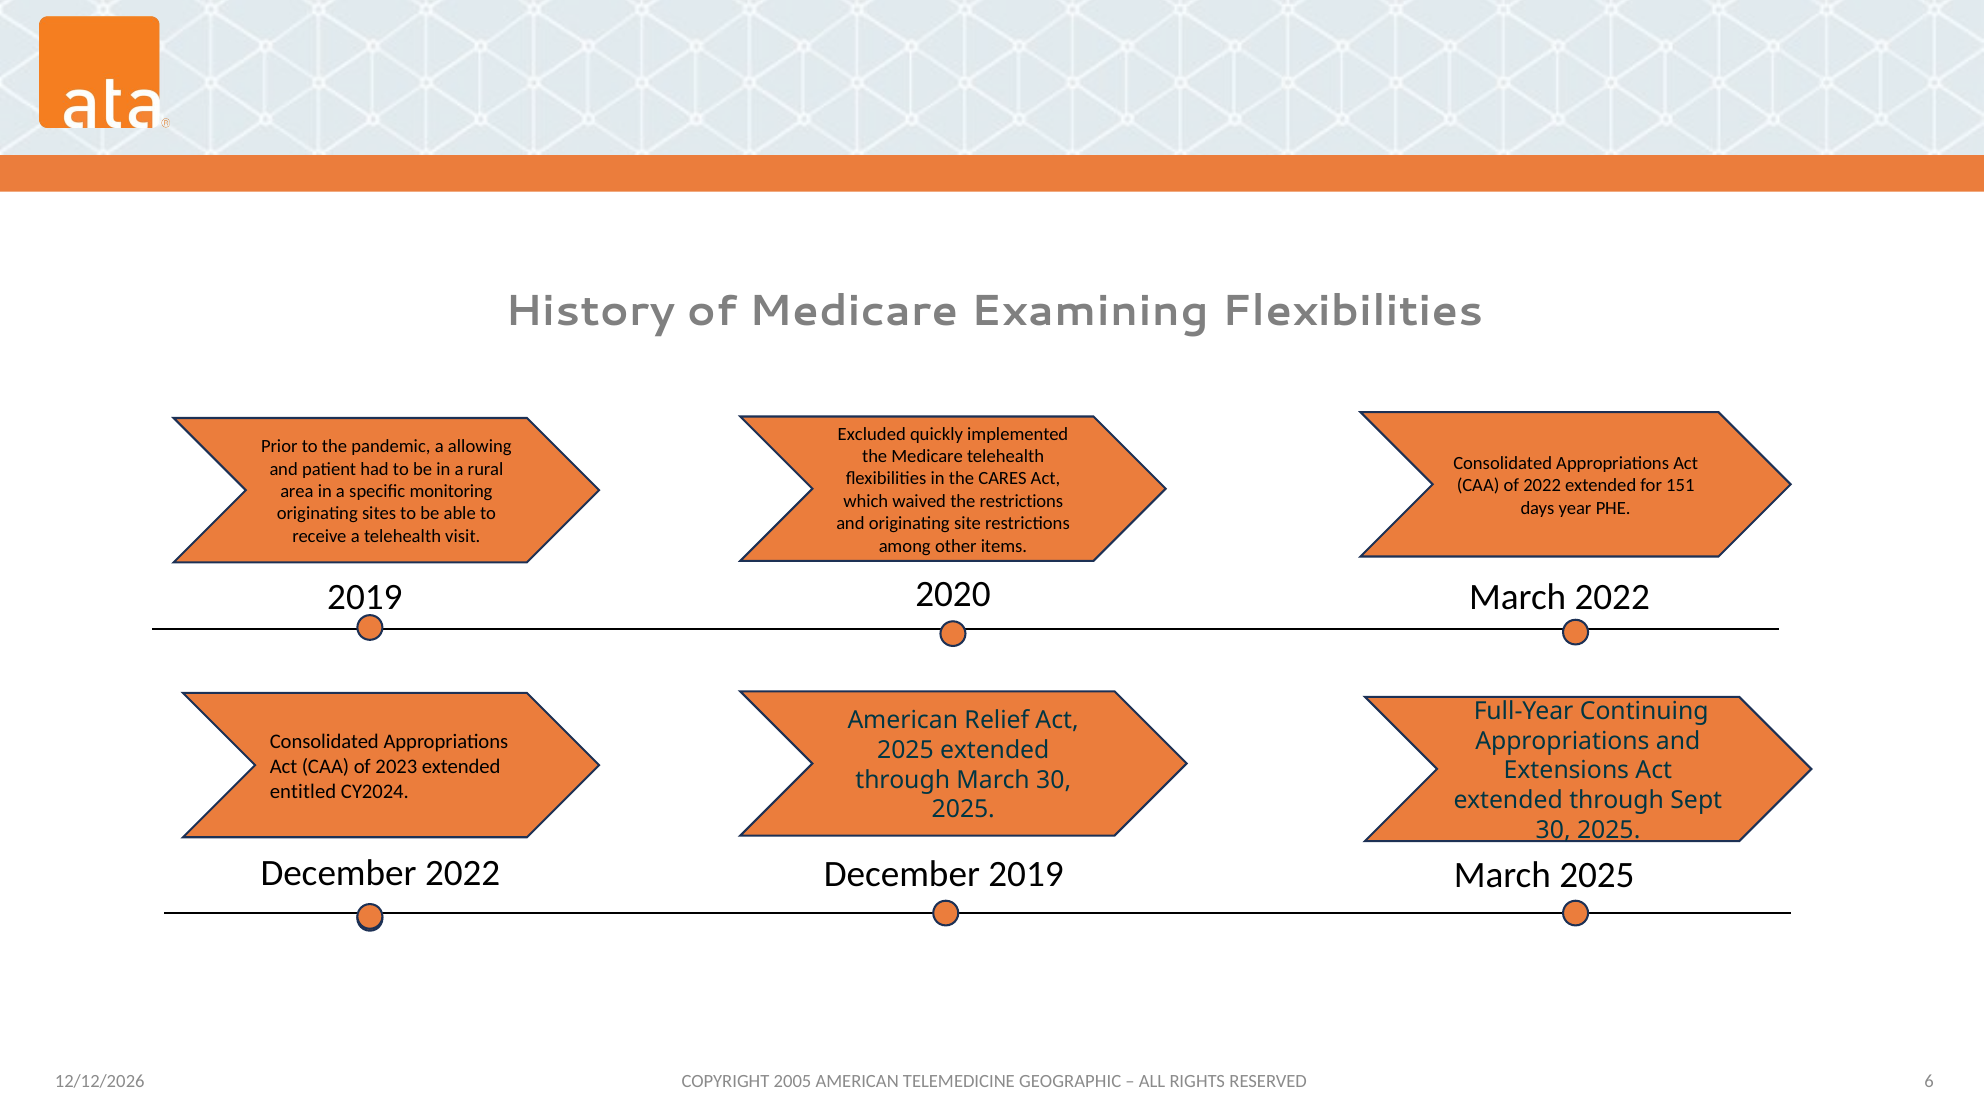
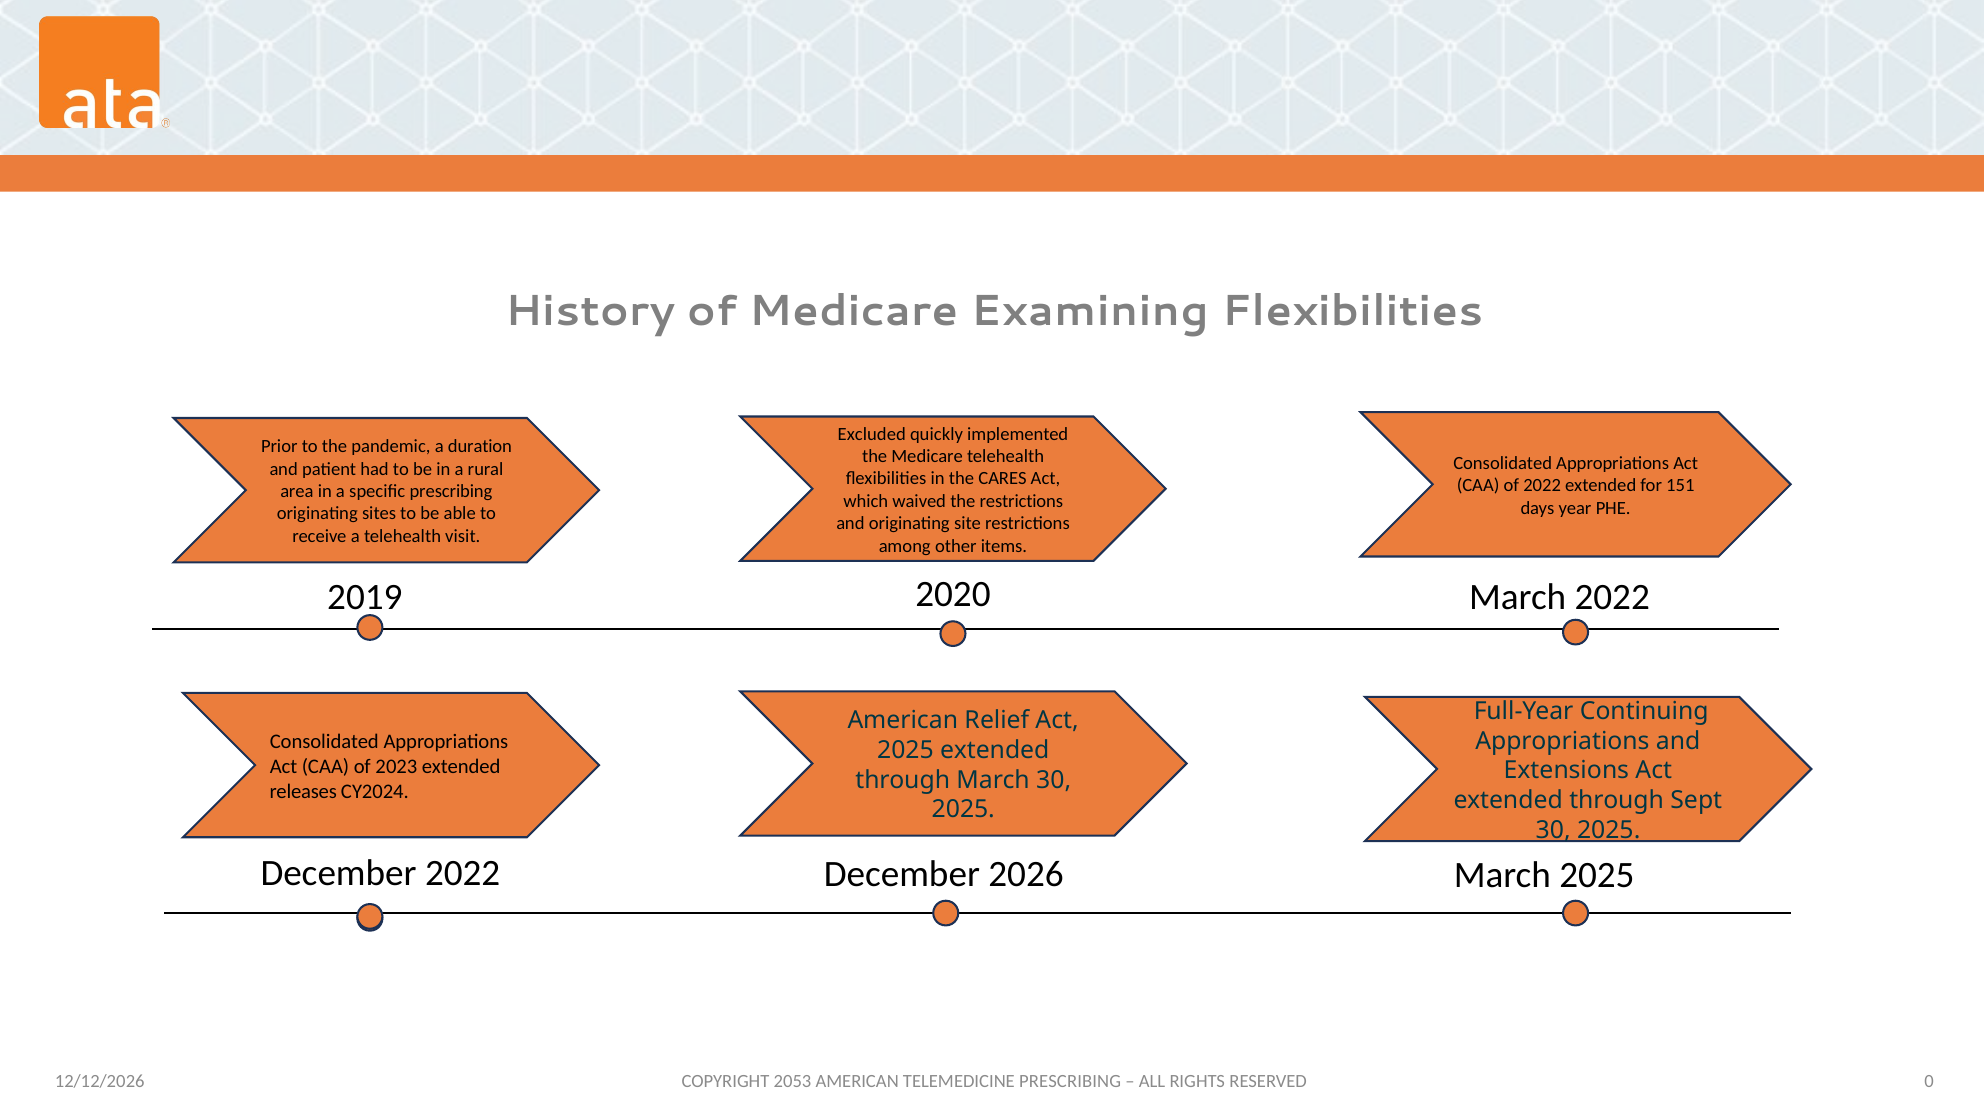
allowing: allowing -> duration
specific monitoring: monitoring -> prescribing
entitled: entitled -> releases
December 2019: 2019 -> 2026
2005: 2005 -> 2053
TELEMEDICINE GEOGRAPHIC: GEOGRAPHIC -> PRESCRIBING
6: 6 -> 0
